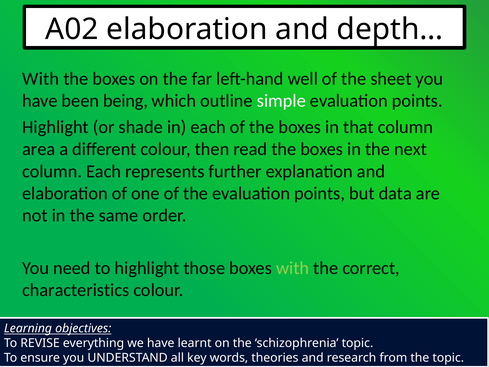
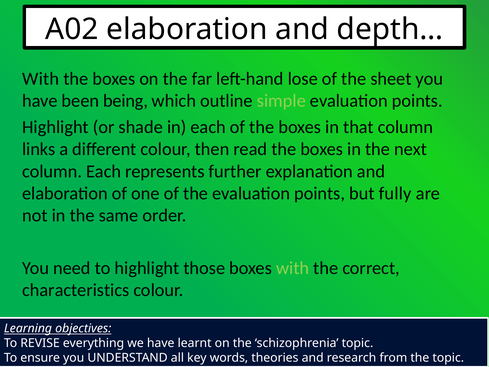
well: well -> lose
simple colour: white -> light green
area: area -> links
data: data -> fully
